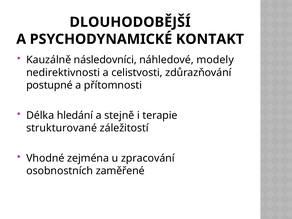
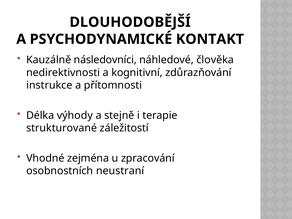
modely: modely -> člověka
celistvosti: celistvosti -> kognitivní
postupné: postupné -> instrukce
hledání: hledání -> výhody
zaměřené: zaměřené -> neustraní
